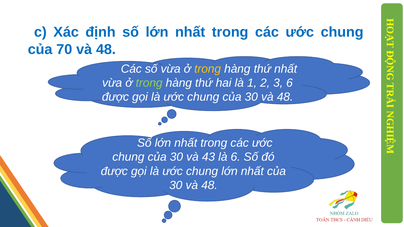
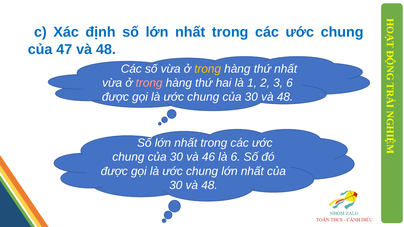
70: 70 -> 47
trong at (149, 83) colour: light green -> pink
43: 43 -> 46
